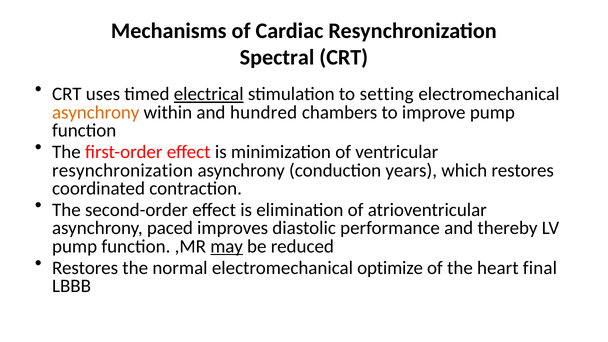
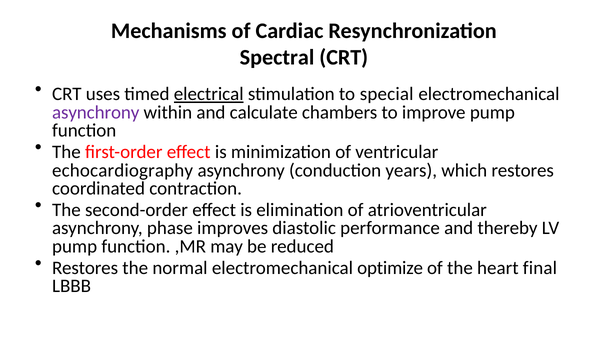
setting: setting -> special
asynchrony at (96, 112) colour: orange -> purple
hundred: hundred -> calculate
resynchronization at (123, 170): resynchronization -> echocardiography
paced: paced -> phase
may underline: present -> none
